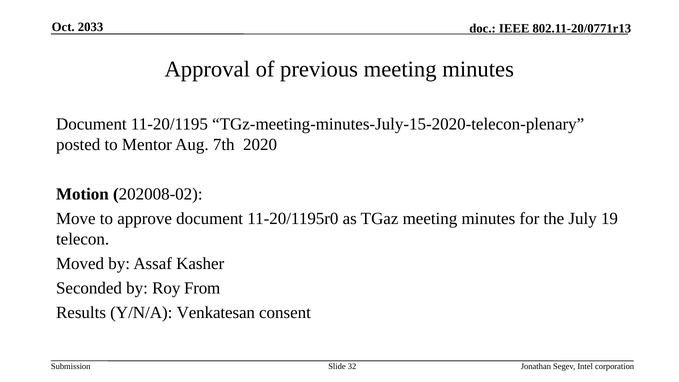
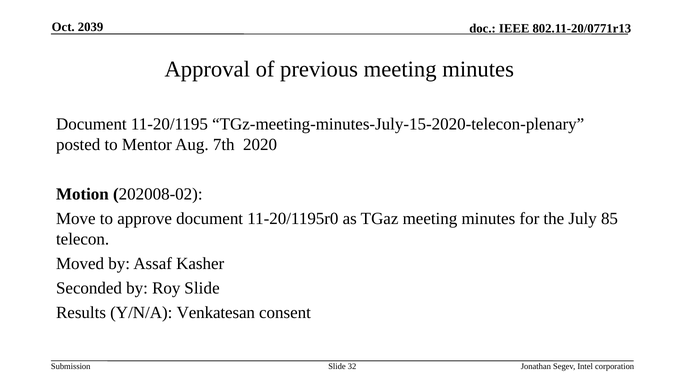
2033: 2033 -> 2039
19: 19 -> 85
Roy From: From -> Slide
